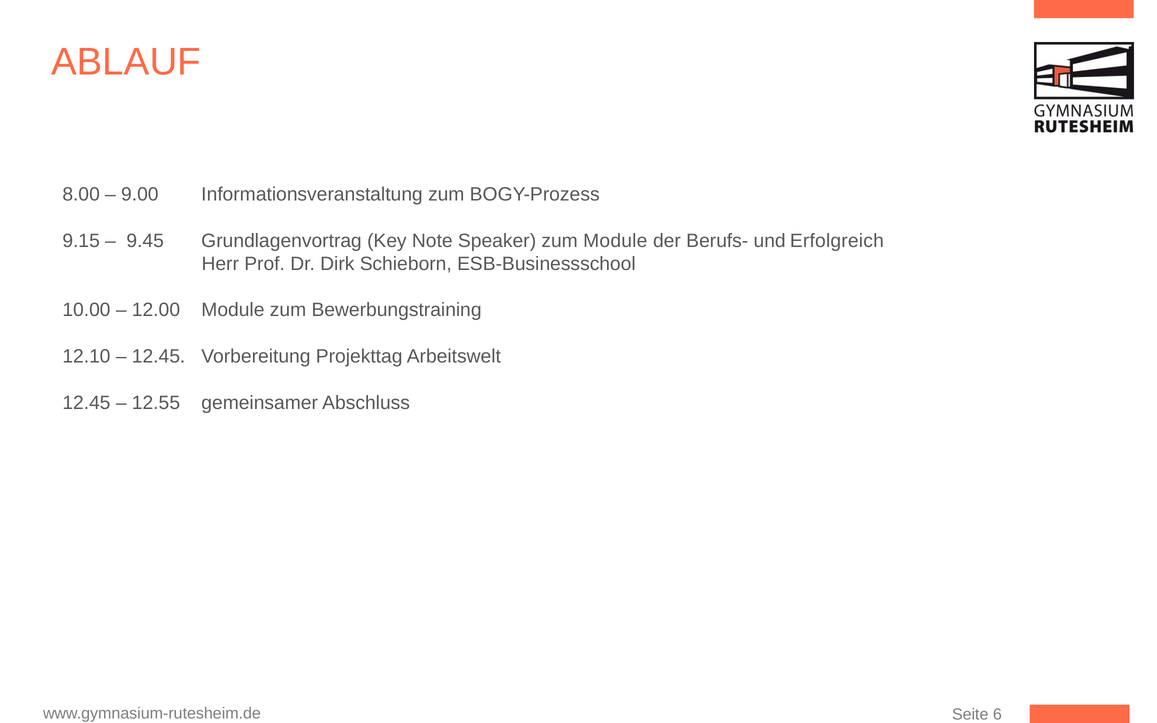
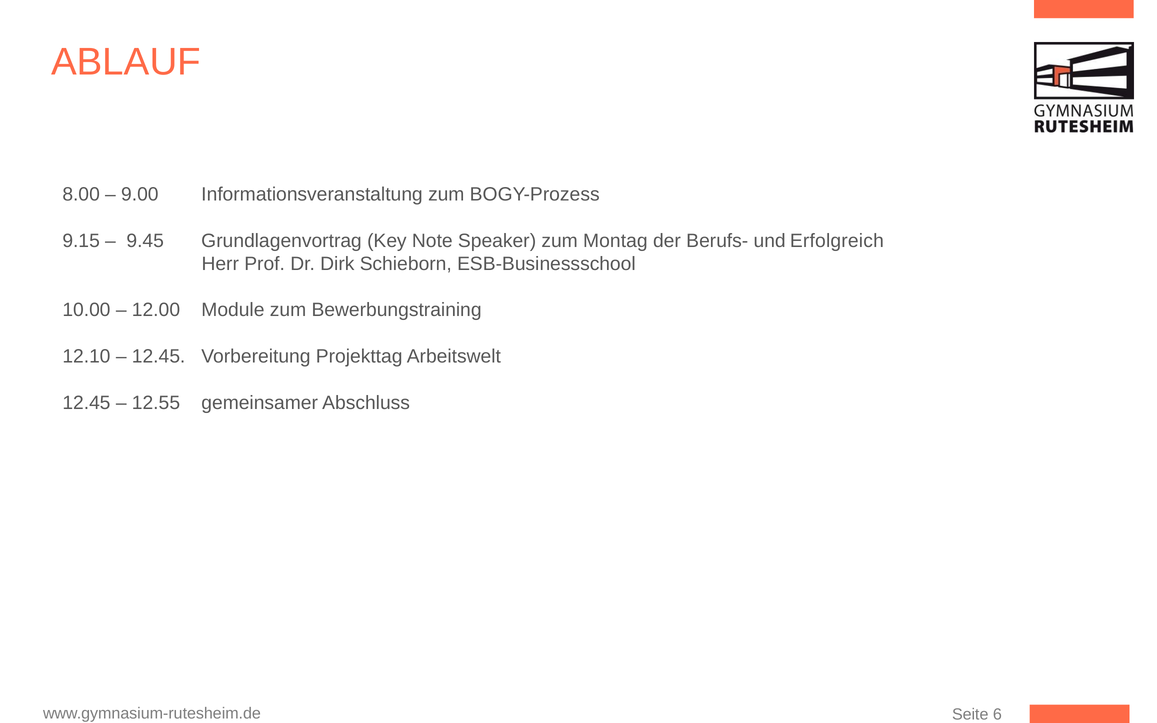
zum Module: Module -> Montag
